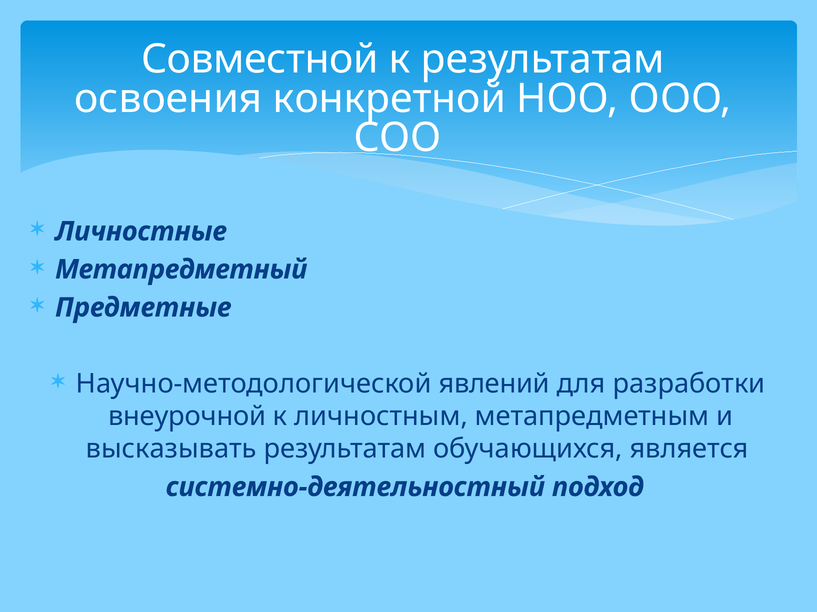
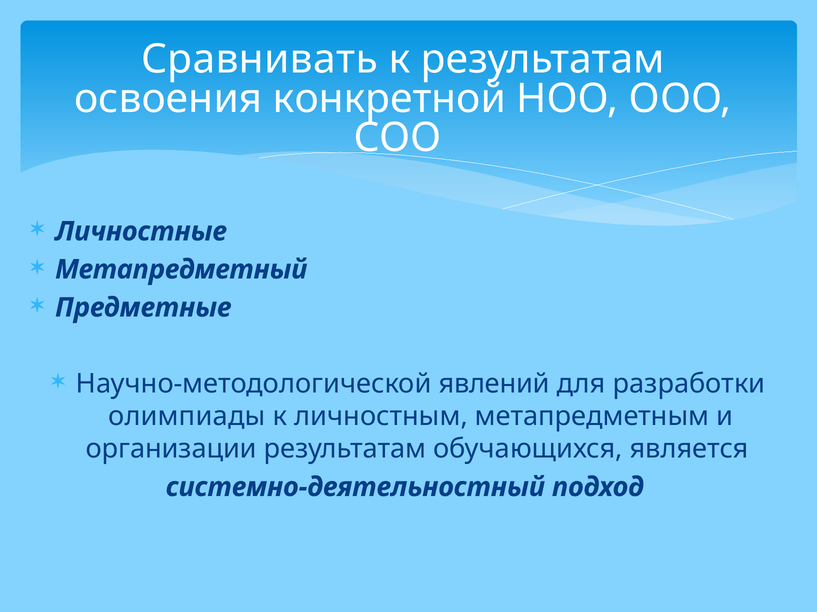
Совместной: Совместной -> Сравнивать
внеурочной: внеурочной -> олимпиады
высказывать: высказывать -> организации
